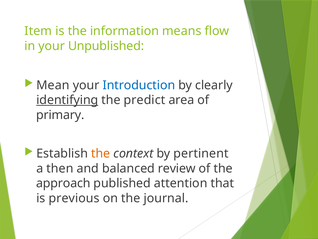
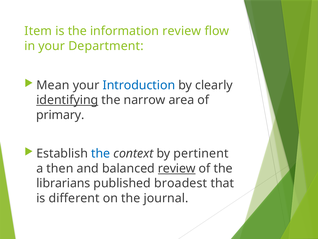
information means: means -> review
Unpublished: Unpublished -> Department
predict: predict -> narrow
the at (101, 153) colour: orange -> blue
review at (177, 168) underline: none -> present
approach: approach -> librarians
attention: attention -> broadest
previous: previous -> different
